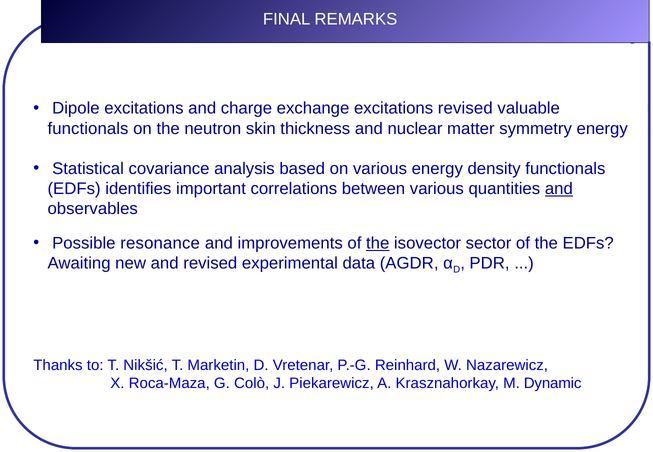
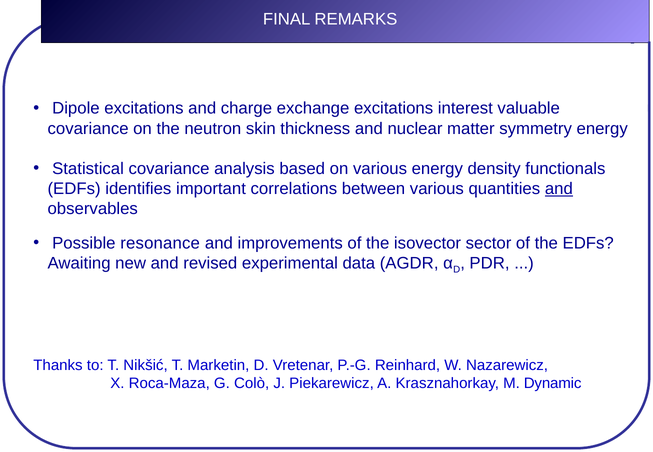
excitations revised: revised -> interest
functionals at (88, 129): functionals -> covariance
the at (378, 243) underline: present -> none
